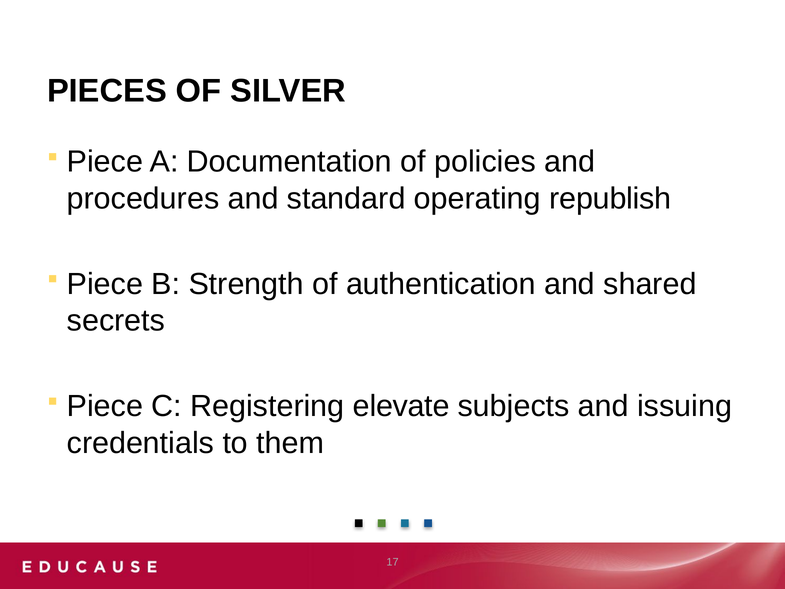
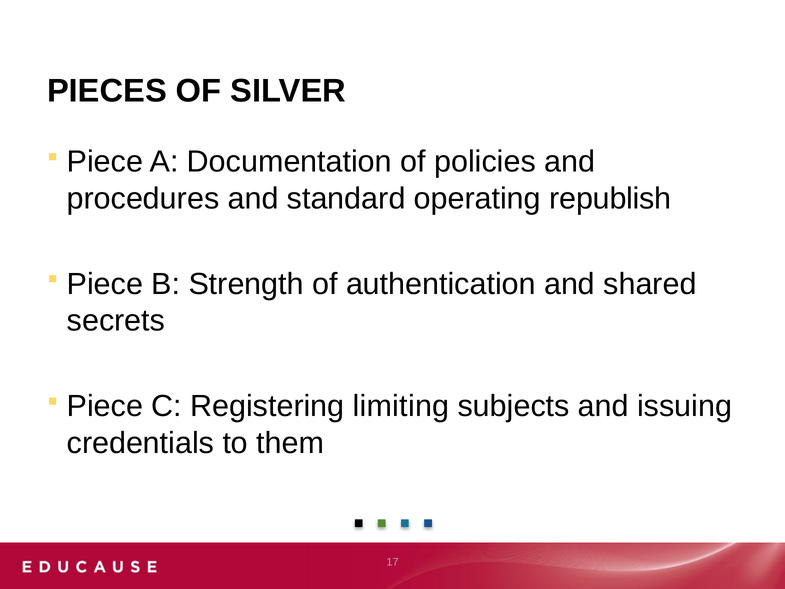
elevate: elevate -> limiting
